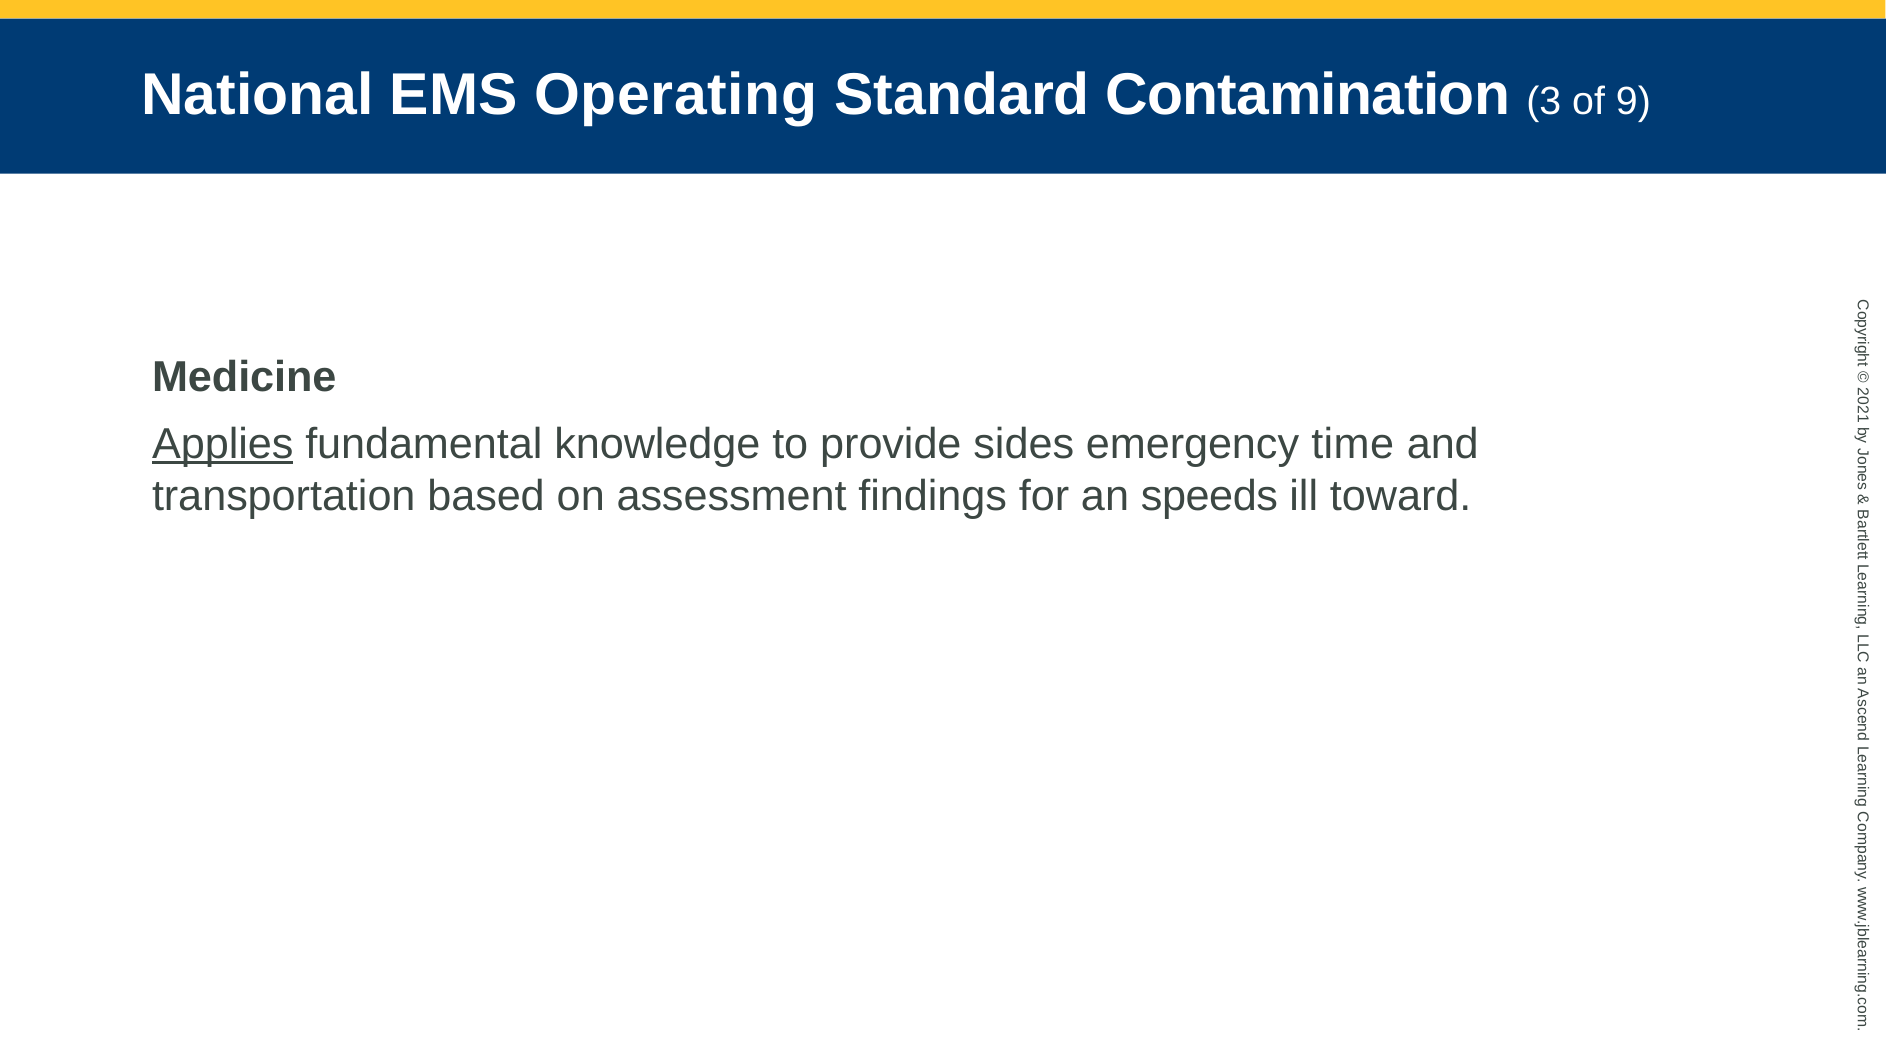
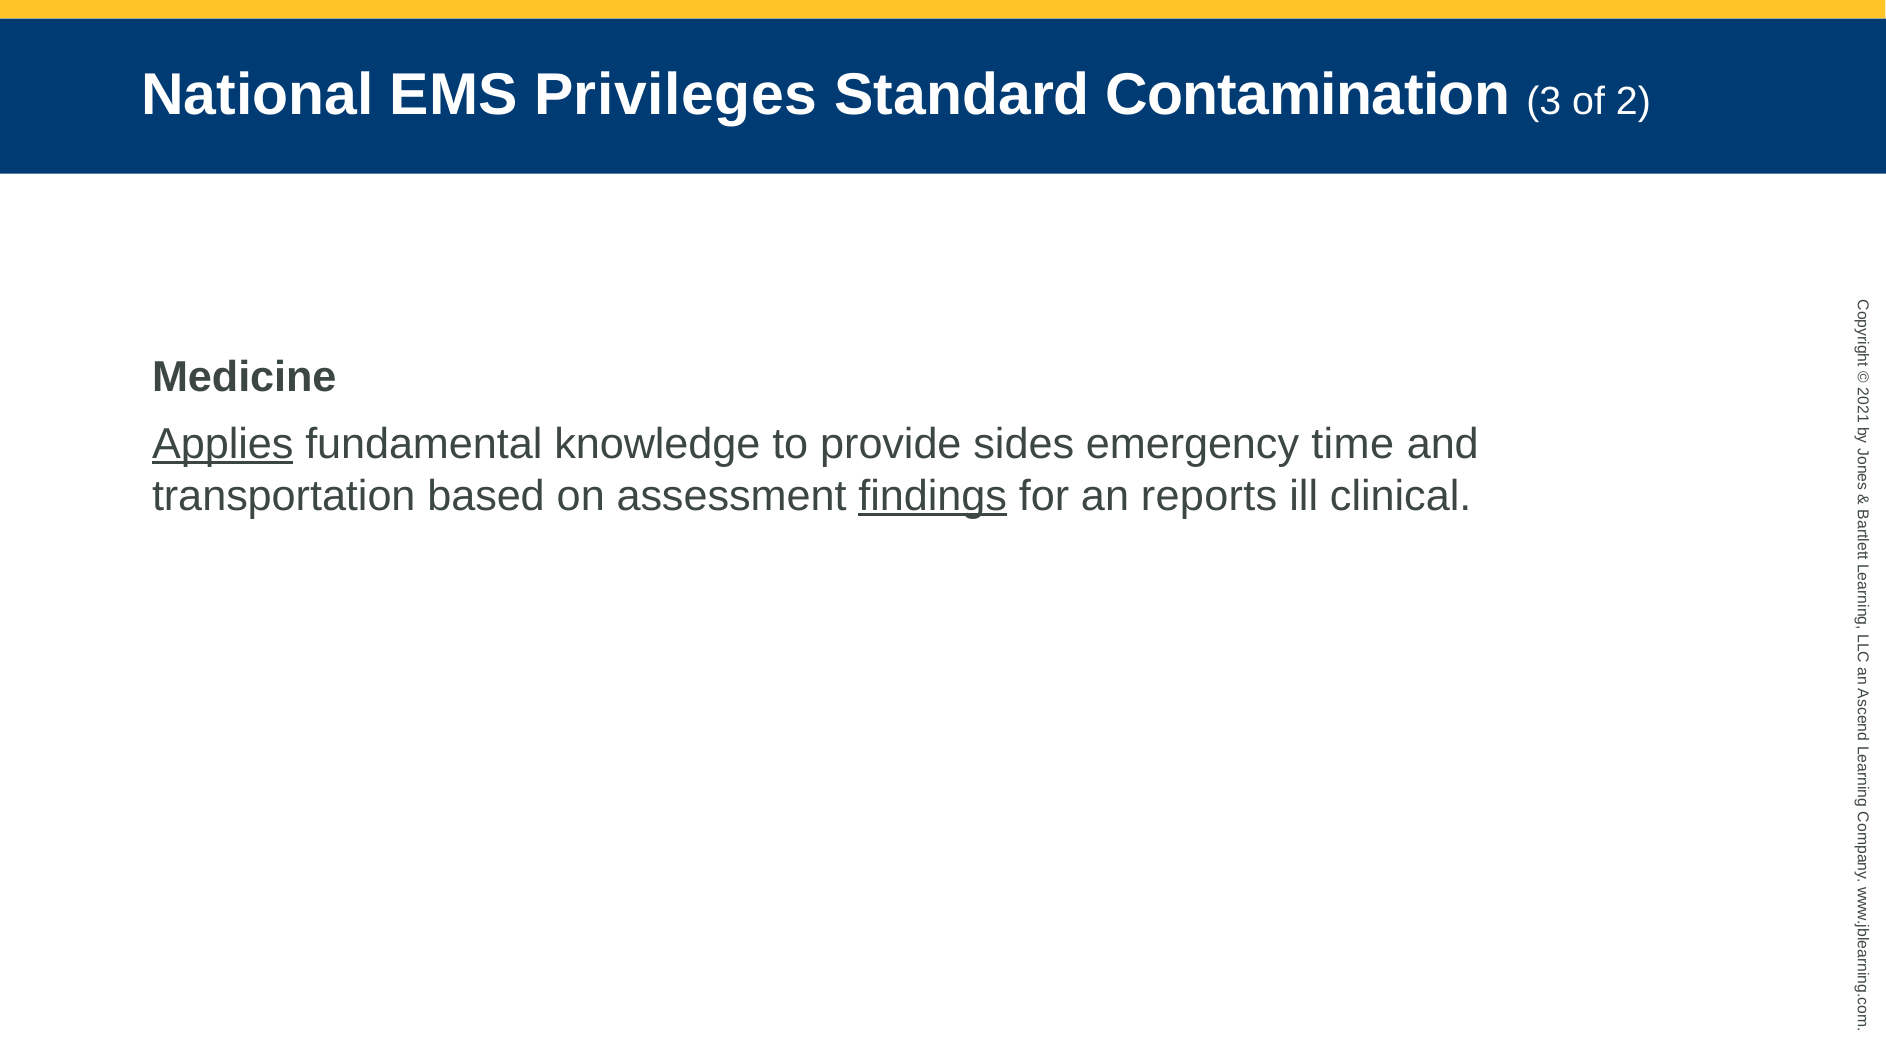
Operating: Operating -> Privileges
of 9: 9 -> 2
findings underline: none -> present
speeds: speeds -> reports
toward: toward -> clinical
